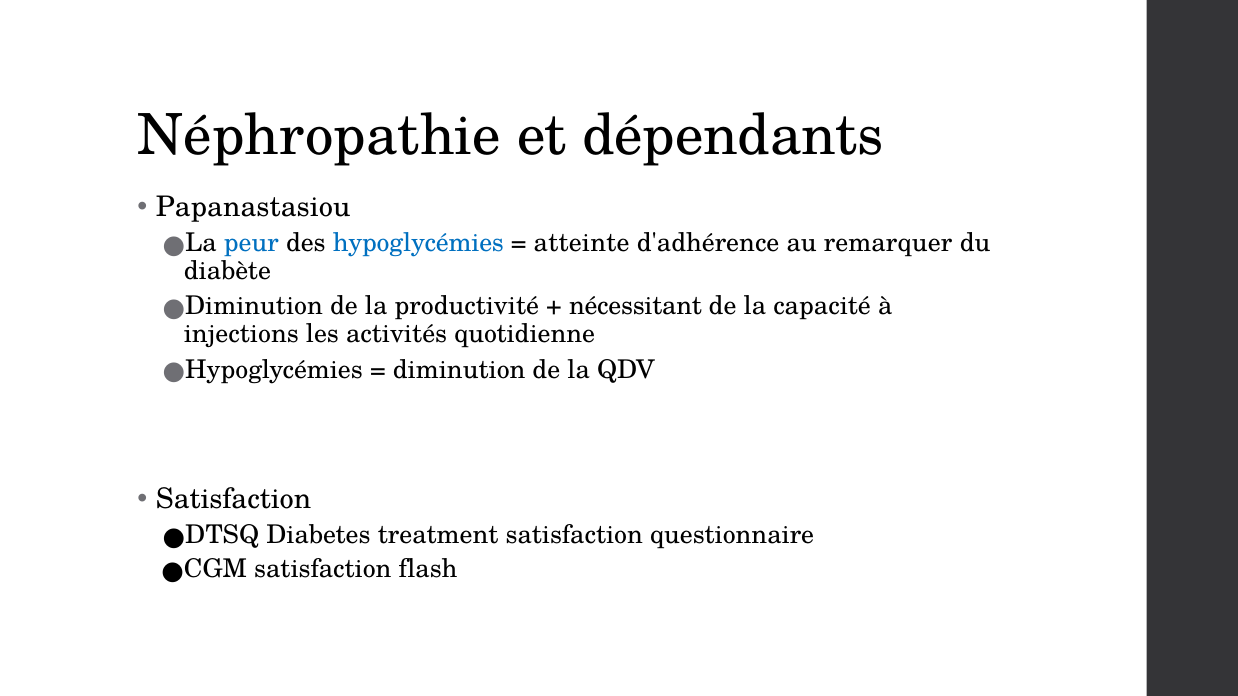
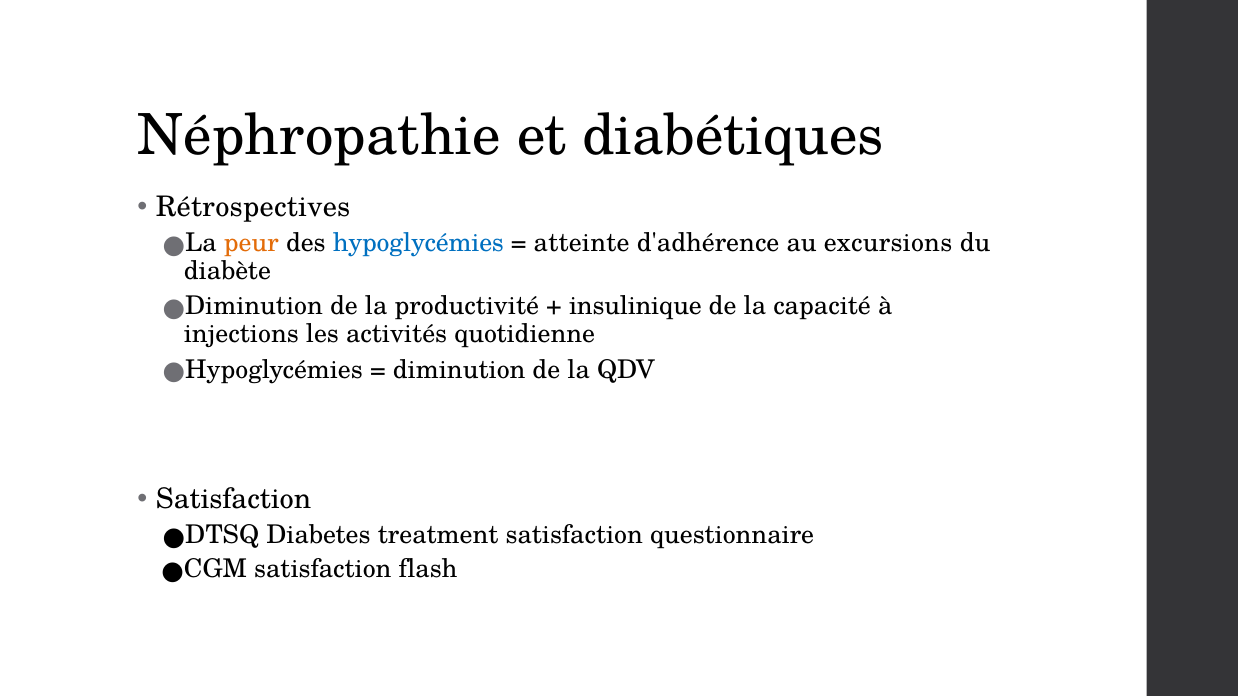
dépendants: dépendants -> diabétiques
Papanastasiou: Papanastasiou -> Rétrospectives
peur colour: blue -> orange
remarquer: remarquer -> excursions
nécessitant: nécessitant -> insulinique
